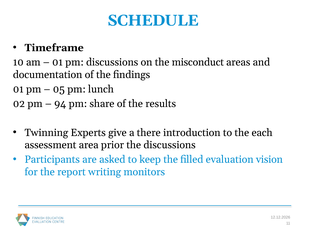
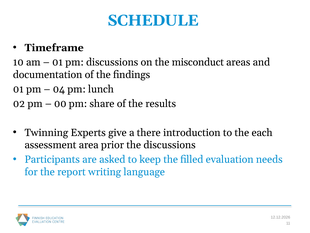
05: 05 -> 04
94: 94 -> 00
vision: vision -> needs
monitors: monitors -> language
